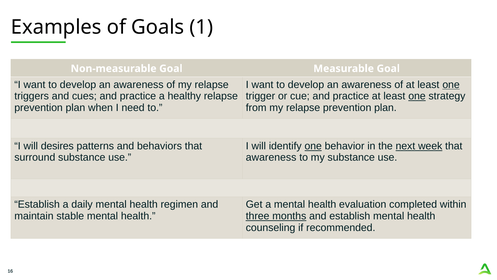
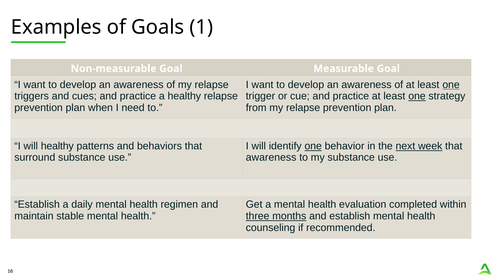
will desires: desires -> healthy
